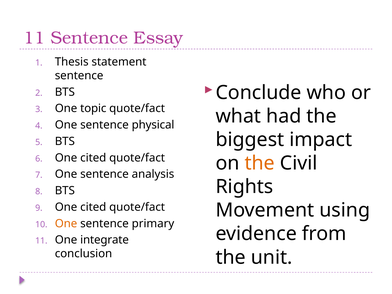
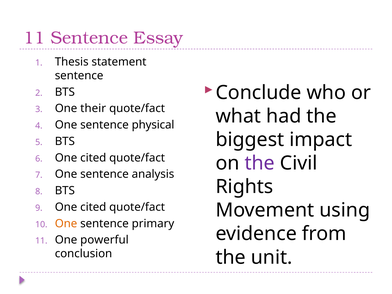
topic: topic -> their
the at (260, 163) colour: orange -> purple
integrate: integrate -> powerful
